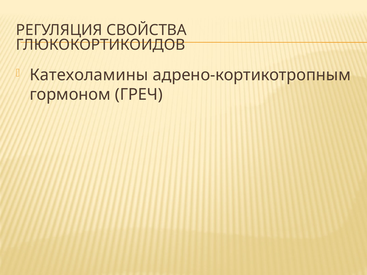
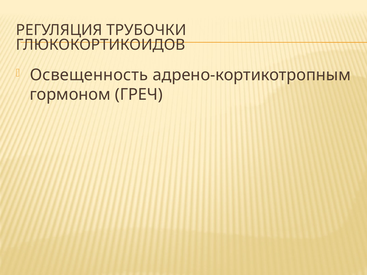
СВОЙСТВА: СВОЙСТВА -> ТРУБОЧКИ
Катехоламины: Катехоламины -> Освещенность
